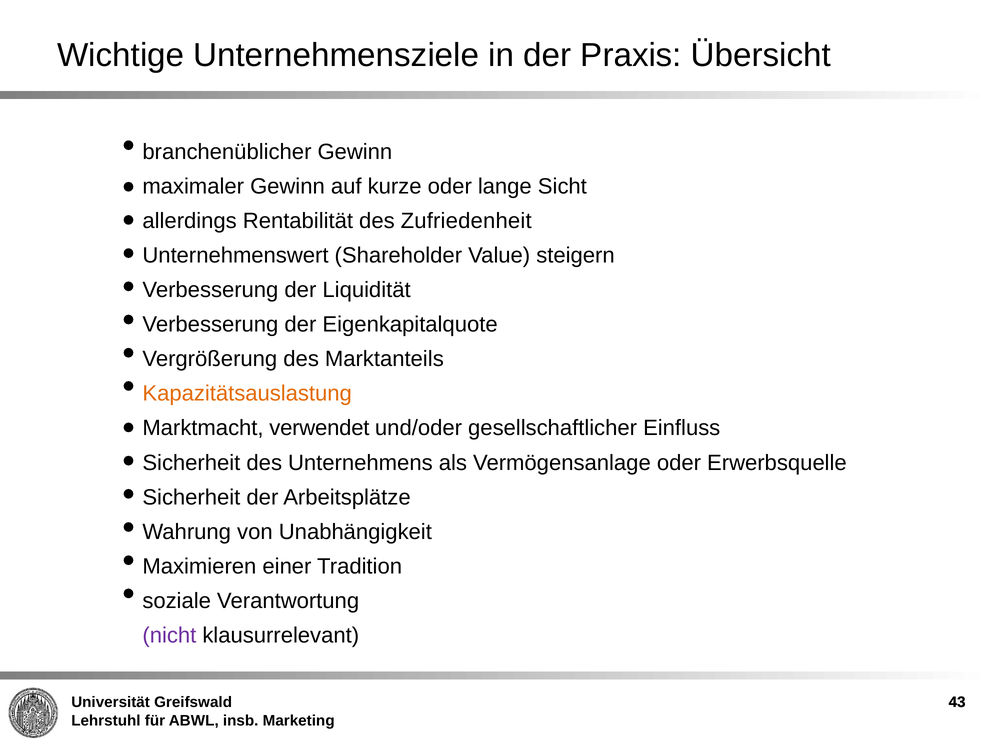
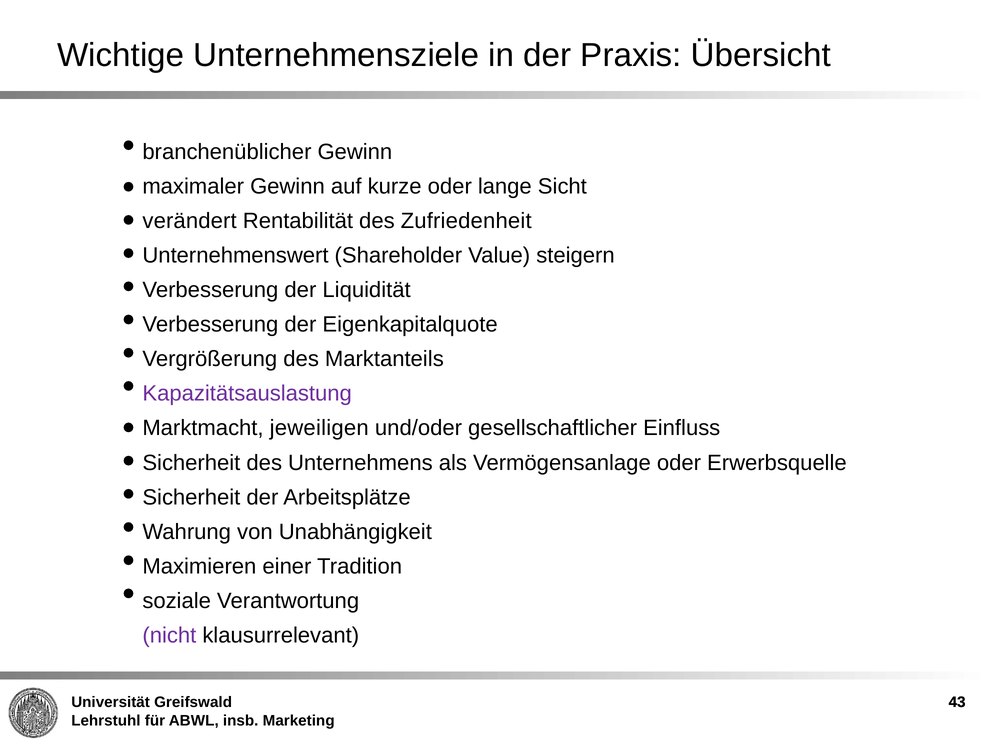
allerdings: allerdings -> verändert
Kapazitätsauslastung colour: orange -> purple
verwendet: verwendet -> jeweiligen
